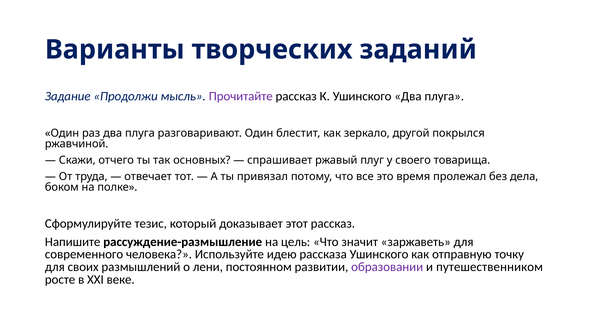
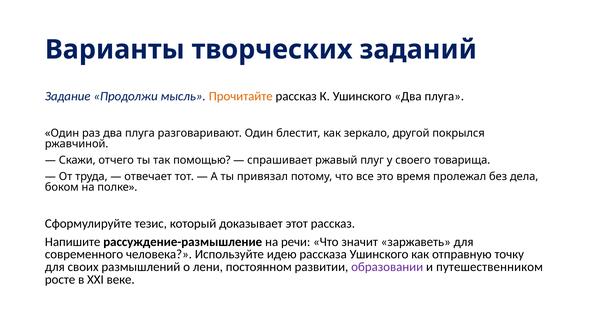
Прочитайте colour: purple -> orange
основных: основных -> помощью
цель: цель -> речи
